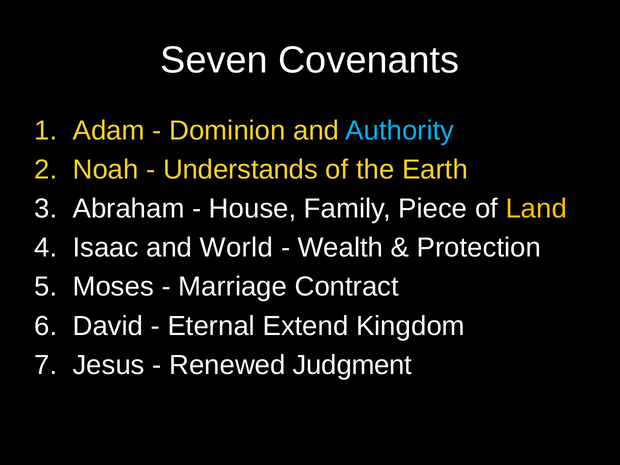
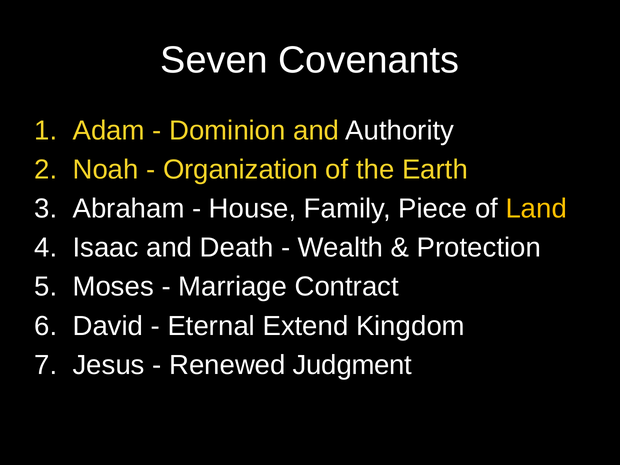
Authority colour: light blue -> white
Understands: Understands -> Organization
World: World -> Death
